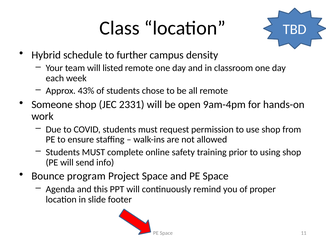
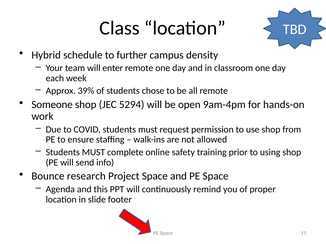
listed: listed -> enter
43%: 43% -> 39%
2331: 2331 -> 5294
program: program -> research
